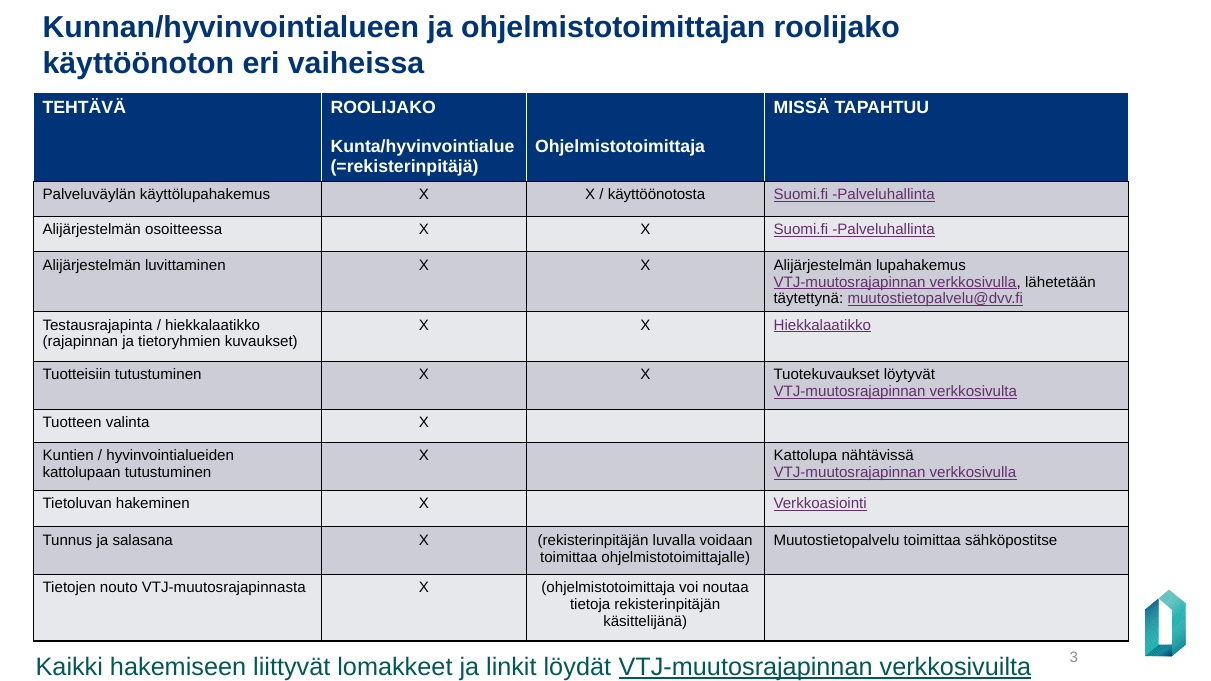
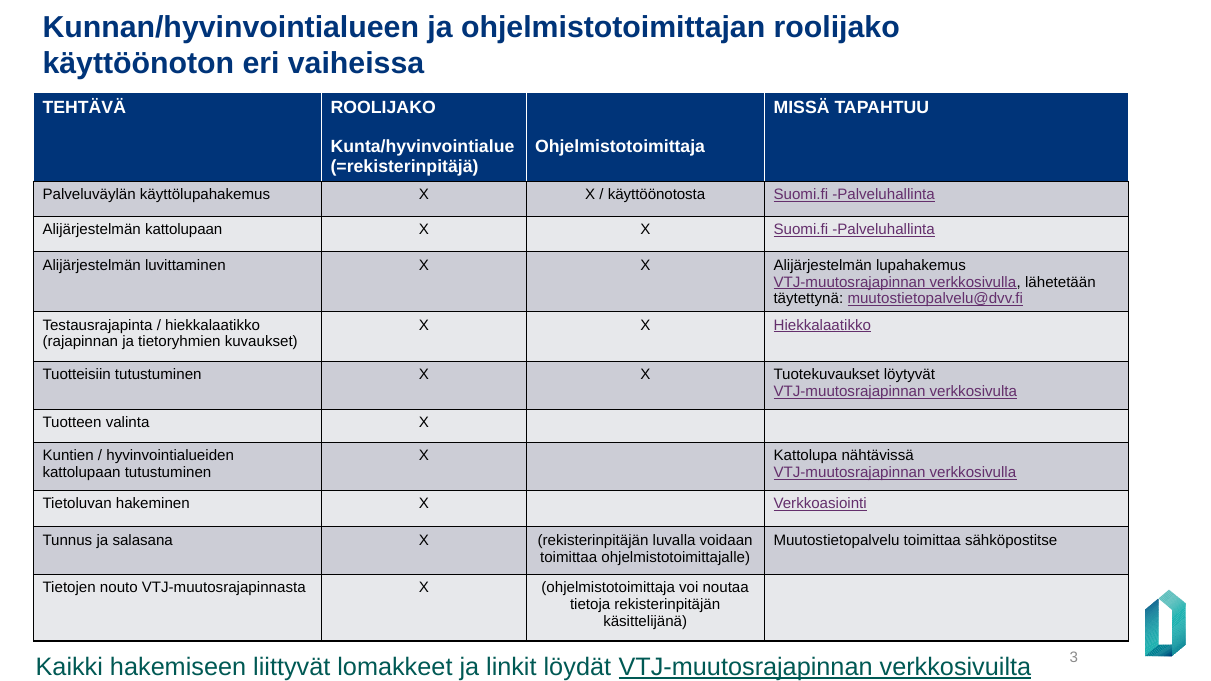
Alijärjestelmän osoitteessa: osoitteessa -> kattolupaan
